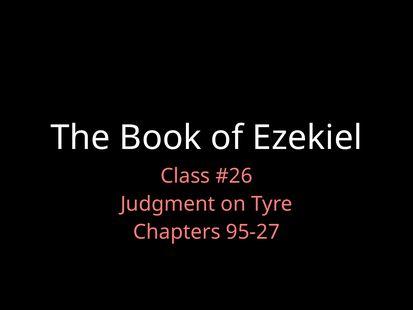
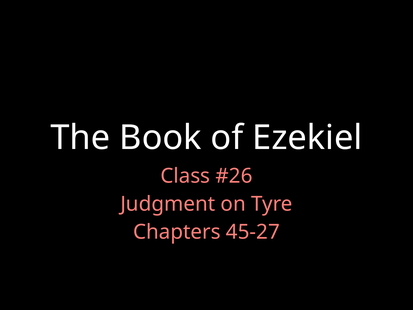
95-27: 95-27 -> 45-27
